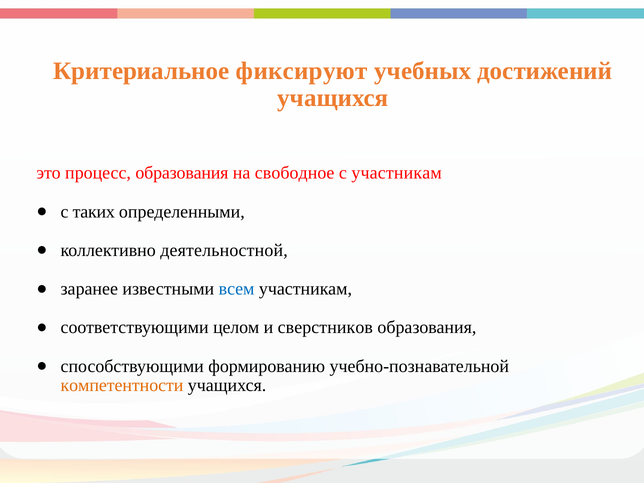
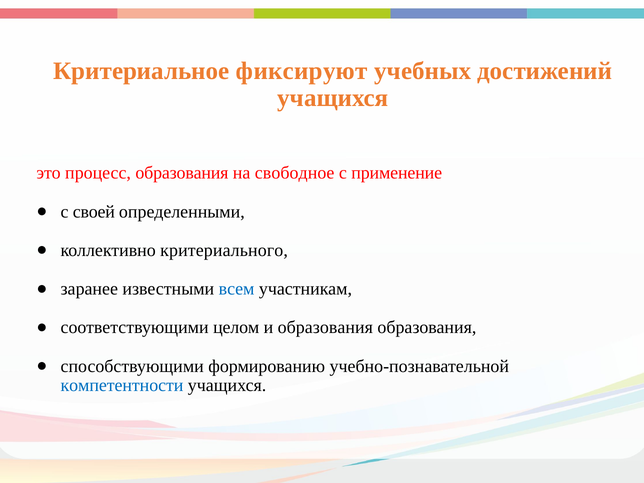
с участникам: участникам -> применение
таких: таких -> своей
деятельностной: деятельностной -> критериального
и сверстников: сверстников -> образования
компетентности colour: orange -> blue
